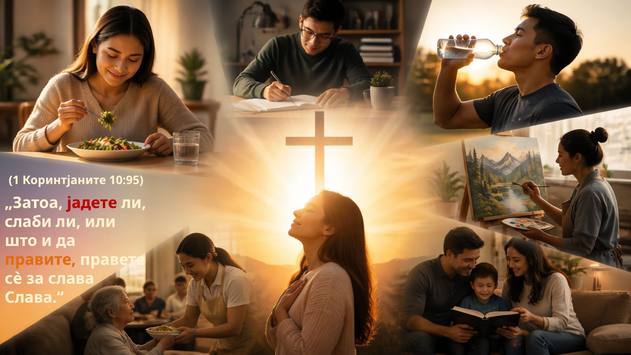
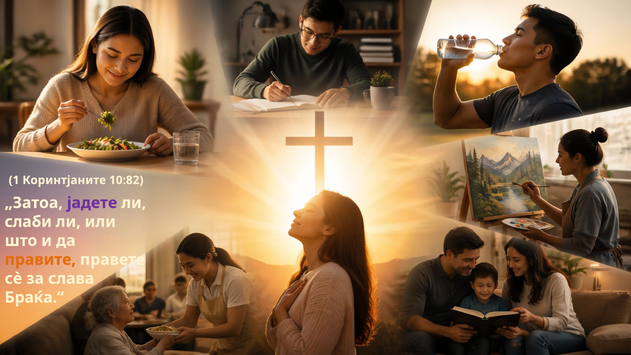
10:95: 10:95 -> 10:82
јадете colour: red -> purple
Слава.“: Слава.“ -> Браќа.“
